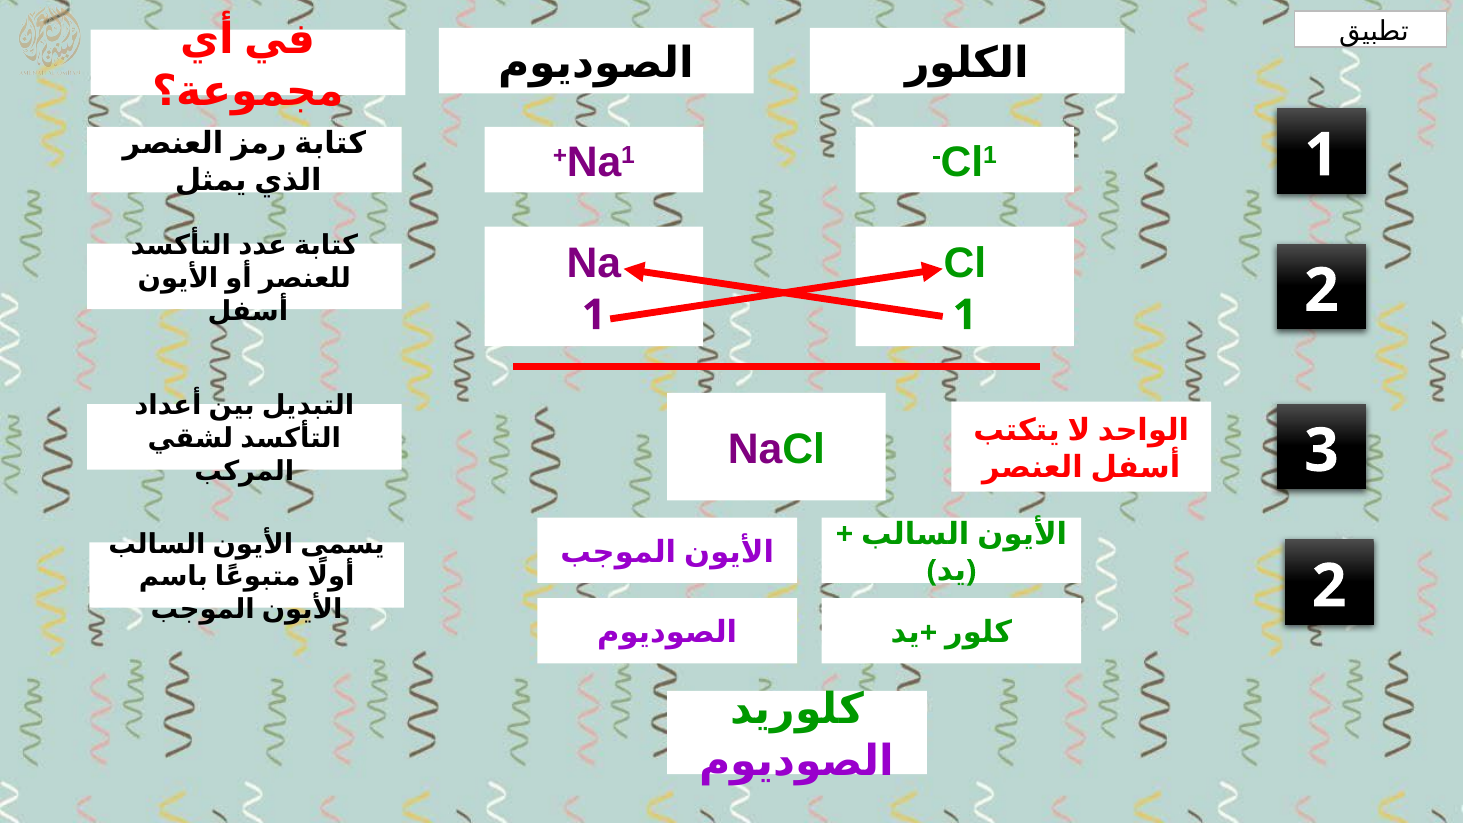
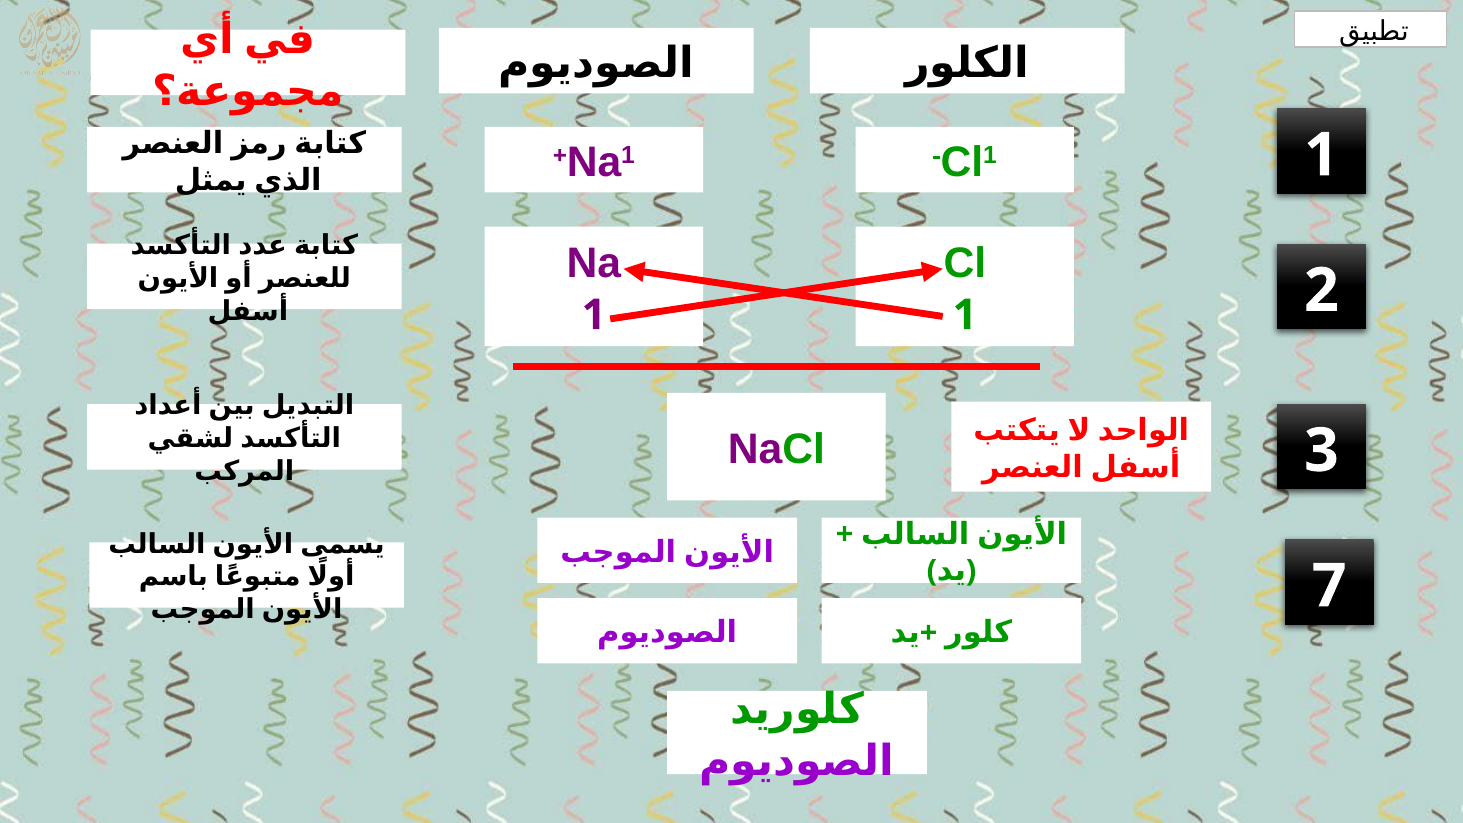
2 at (1329, 586): 2 -> 7
